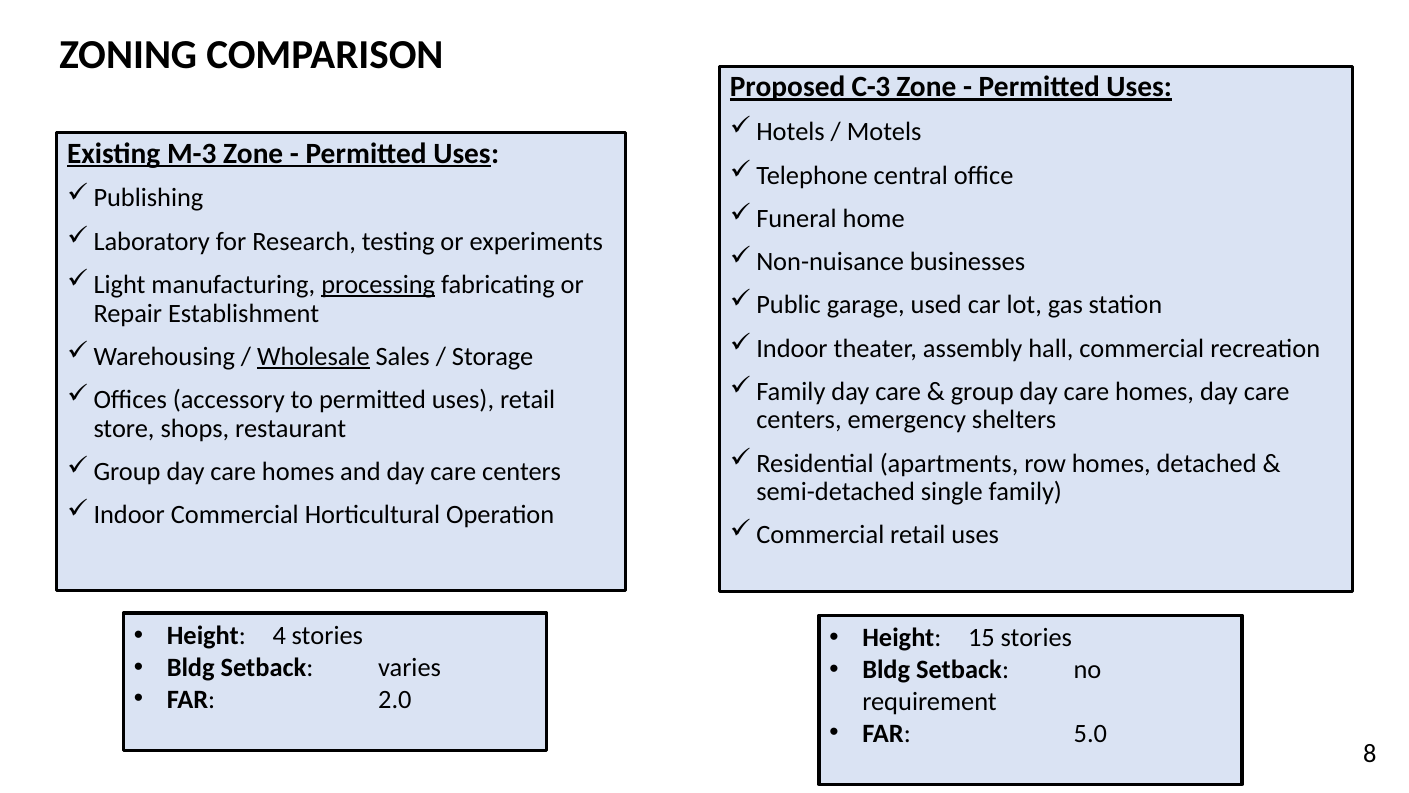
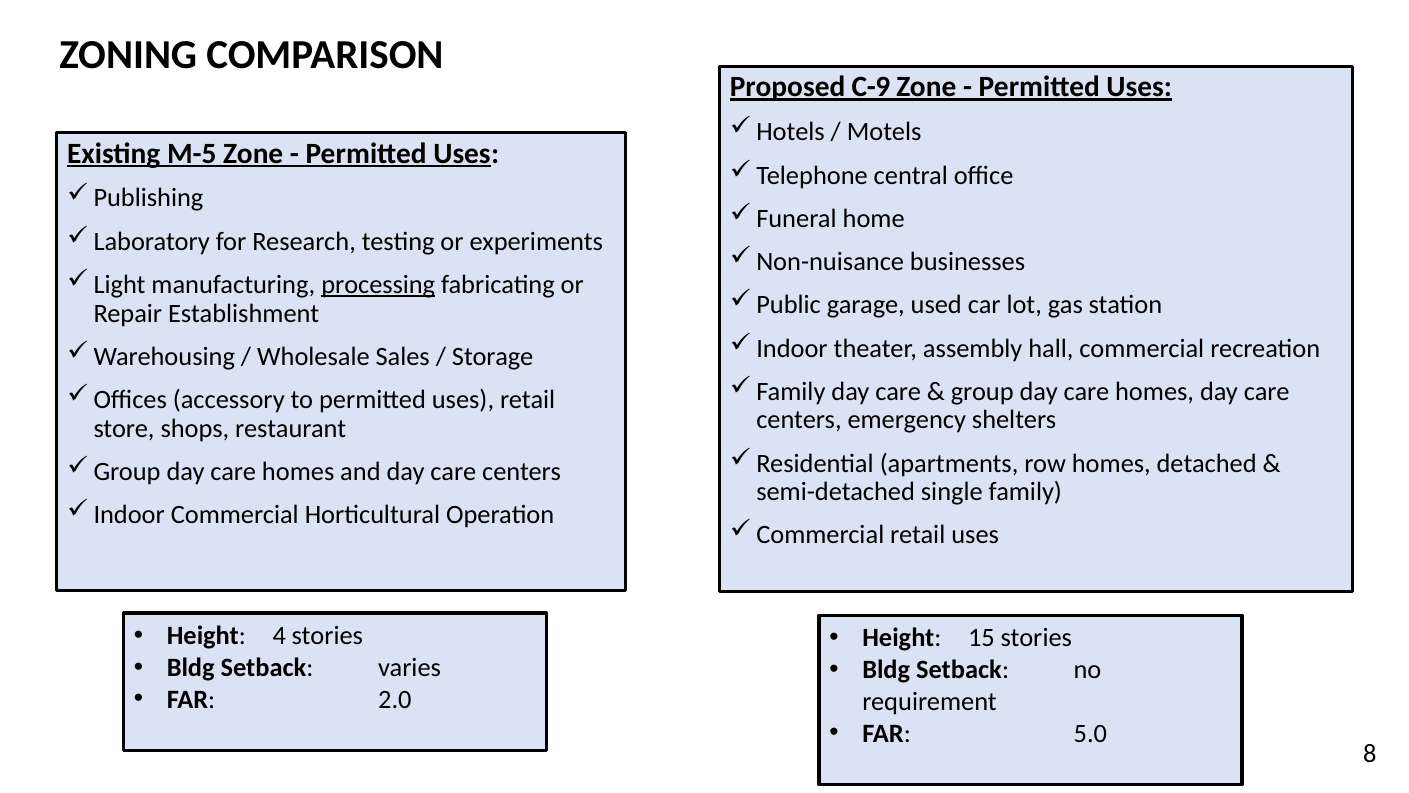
C-3: C-3 -> C-9
M-3: M-3 -> M-5
Wholesale underline: present -> none
